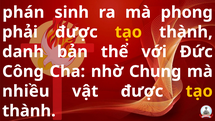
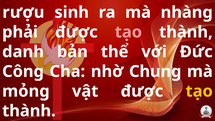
phán: phán -> rượu
phong: phong -> nhàng
tạo at (128, 32) colour: yellow -> pink
nhiều: nhiều -> mỏng
